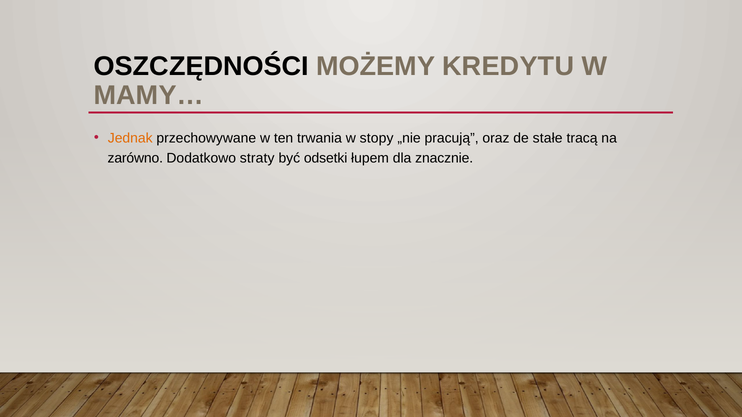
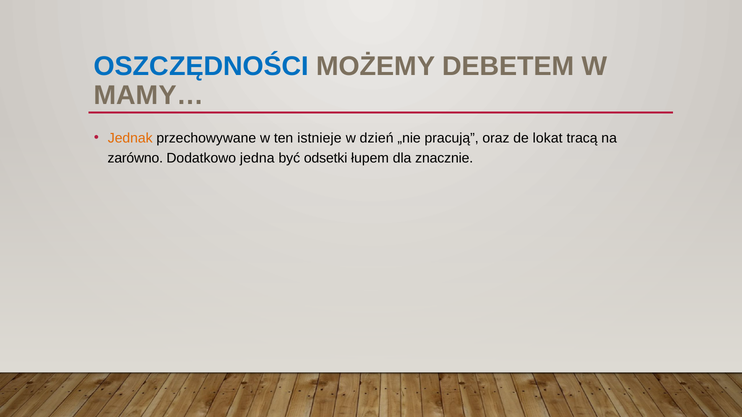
OSZCZĘDNOŚCI colour: black -> blue
KREDYTU: KREDYTU -> DEBETEM
trwania: trwania -> istnieje
stopy: stopy -> dzień
stałe: stałe -> lokat
straty: straty -> jedna
